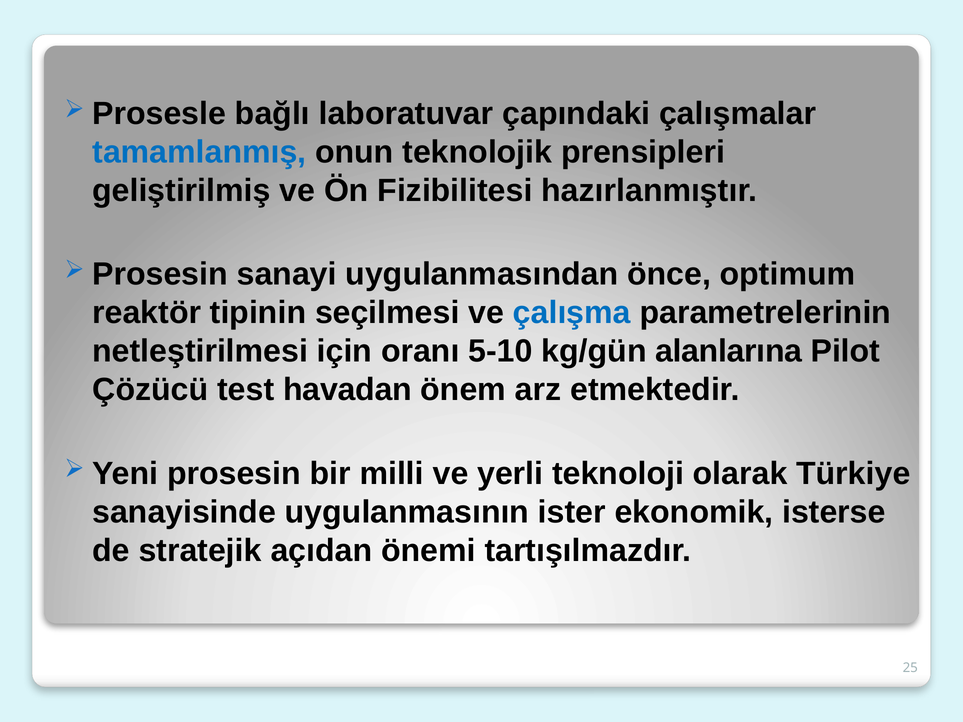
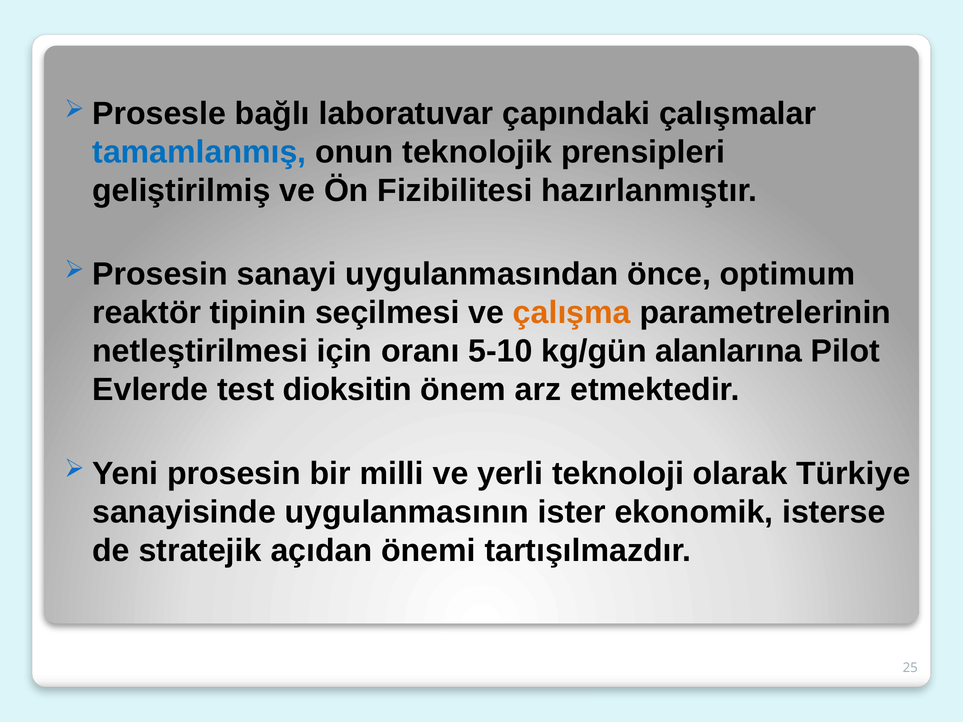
çalışma colour: blue -> orange
Çözücü: Çözücü -> Evlerde
havadan: havadan -> dioksitin
